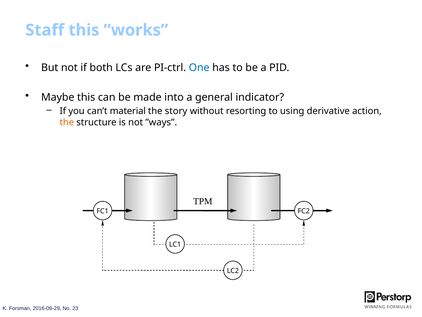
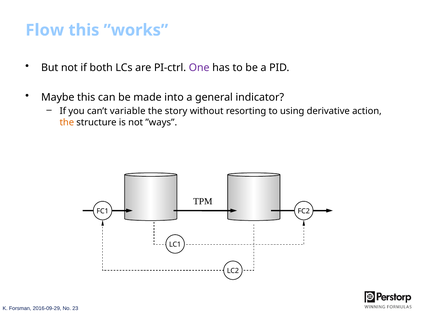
Staff: Staff -> Flow
One colour: blue -> purple
material: material -> variable
